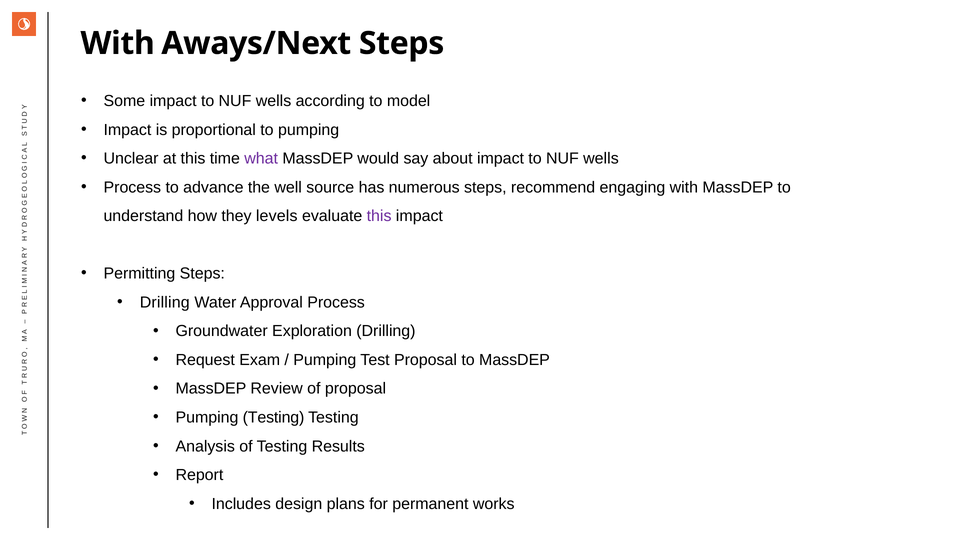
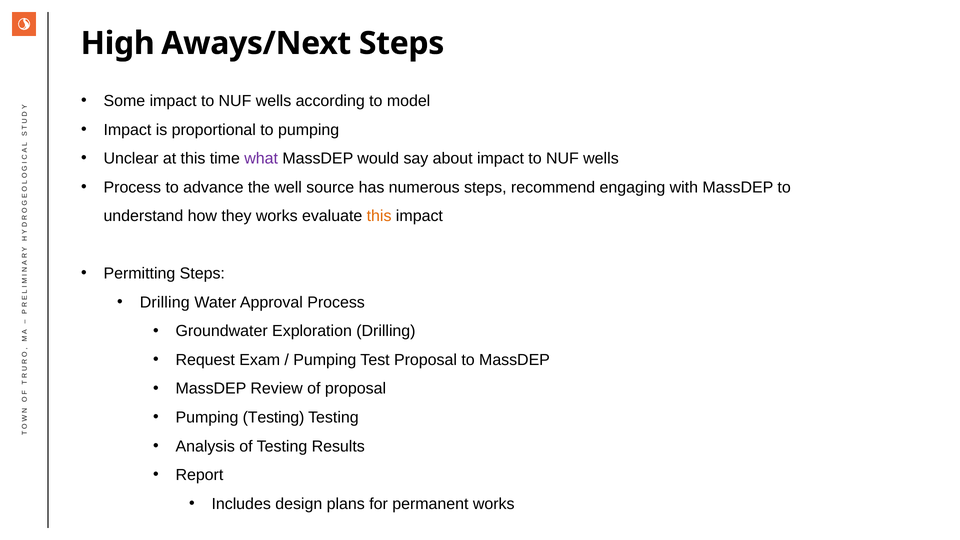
With at (118, 43): With -> High
they levels: levels -> works
this at (379, 216) colour: purple -> orange
